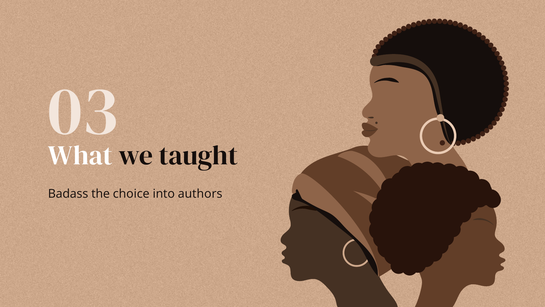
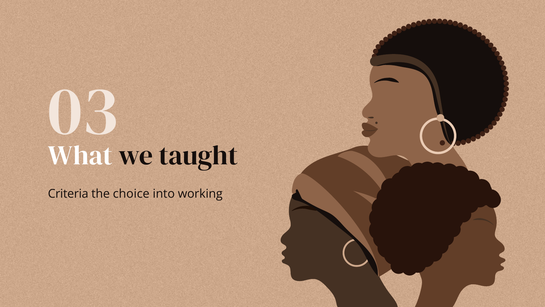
Badass: Badass -> Criteria
authors: authors -> working
